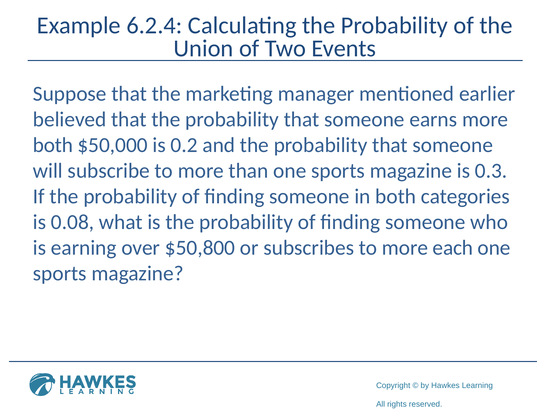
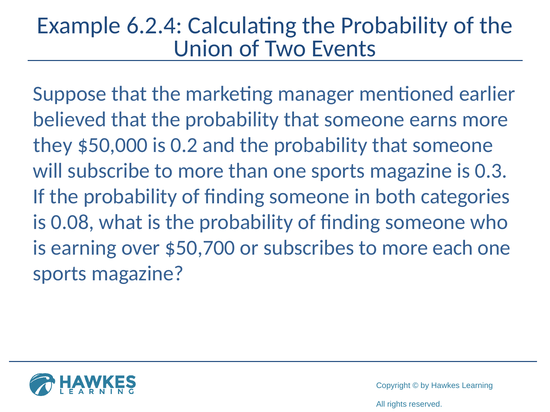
both at (53, 145): both -> they
$50,800: $50,800 -> $50,700
